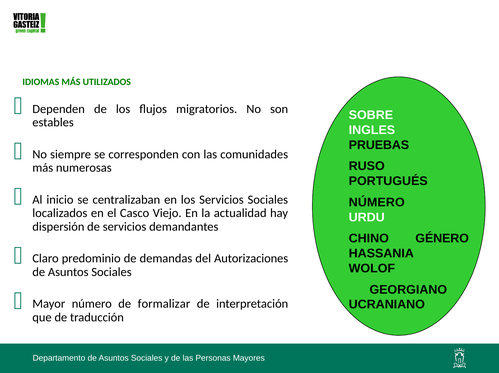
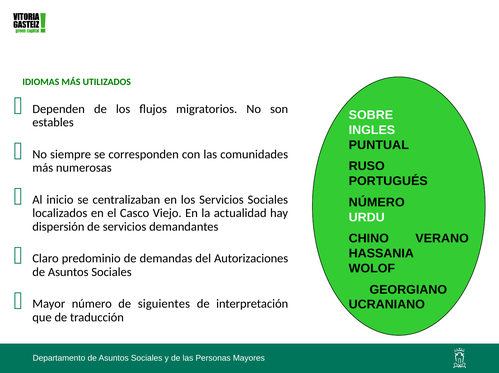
PRUEBAS: PRUEBAS -> PUNTUAL
GÉNERO: GÉNERO -> VERANO
formalizar: formalizar -> siguientes
